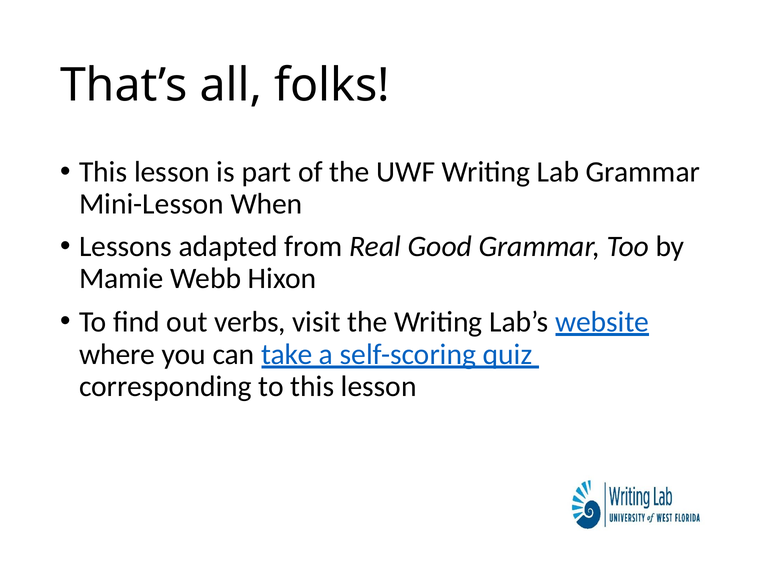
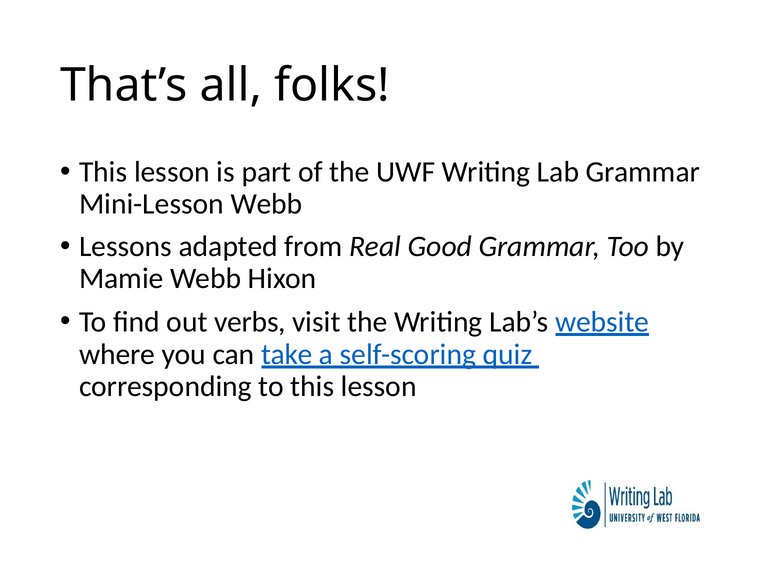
Mini-Lesson When: When -> Webb
